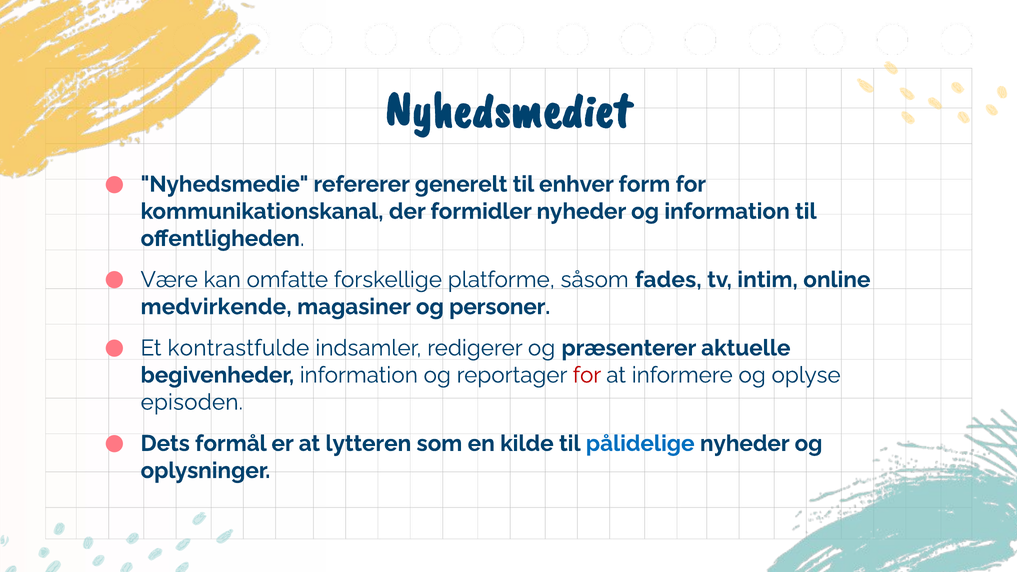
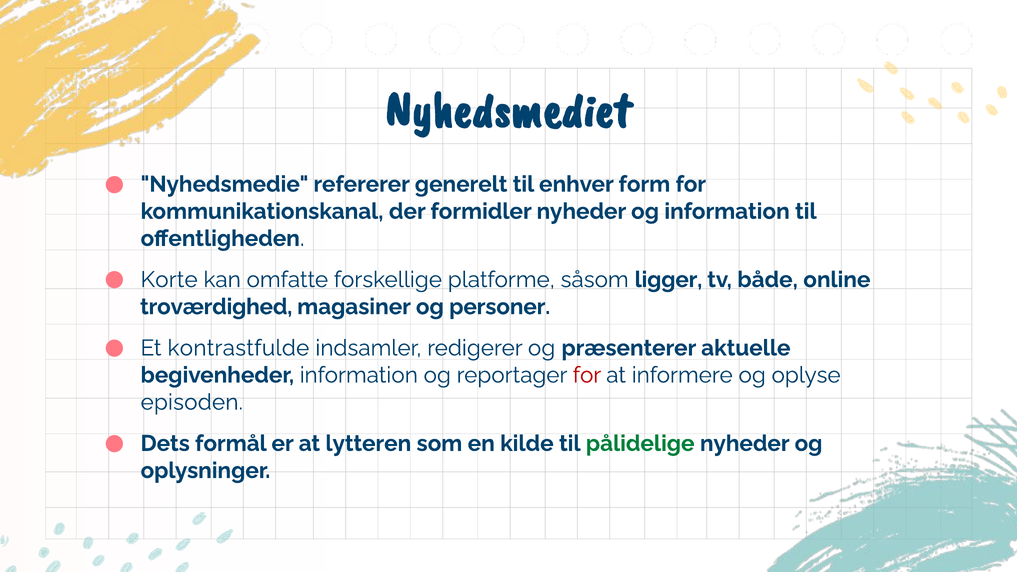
Være: Være -> Korte
fades: fades -> ligger
intim: intim -> både
medvirkende: medvirkende -> troværdighed
pålidelige colour: blue -> green
